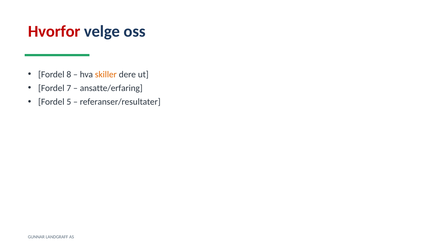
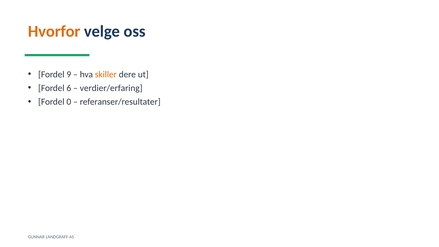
Hvorfor colour: red -> orange
8: 8 -> 9
7: 7 -> 6
ansatte/erfaring: ansatte/erfaring -> verdier/erfaring
5: 5 -> 0
